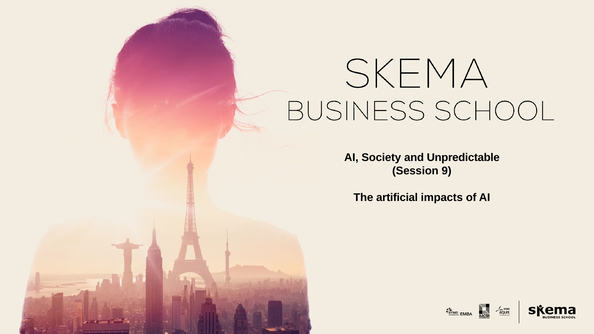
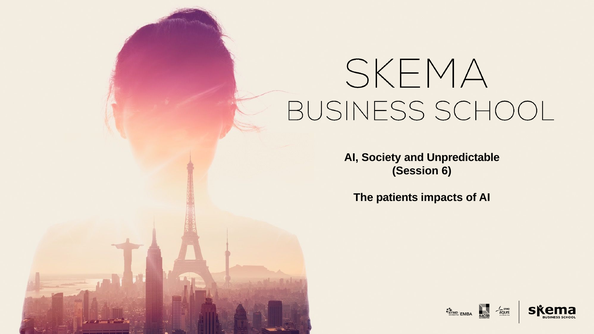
9: 9 -> 6
artificial: artificial -> patients
